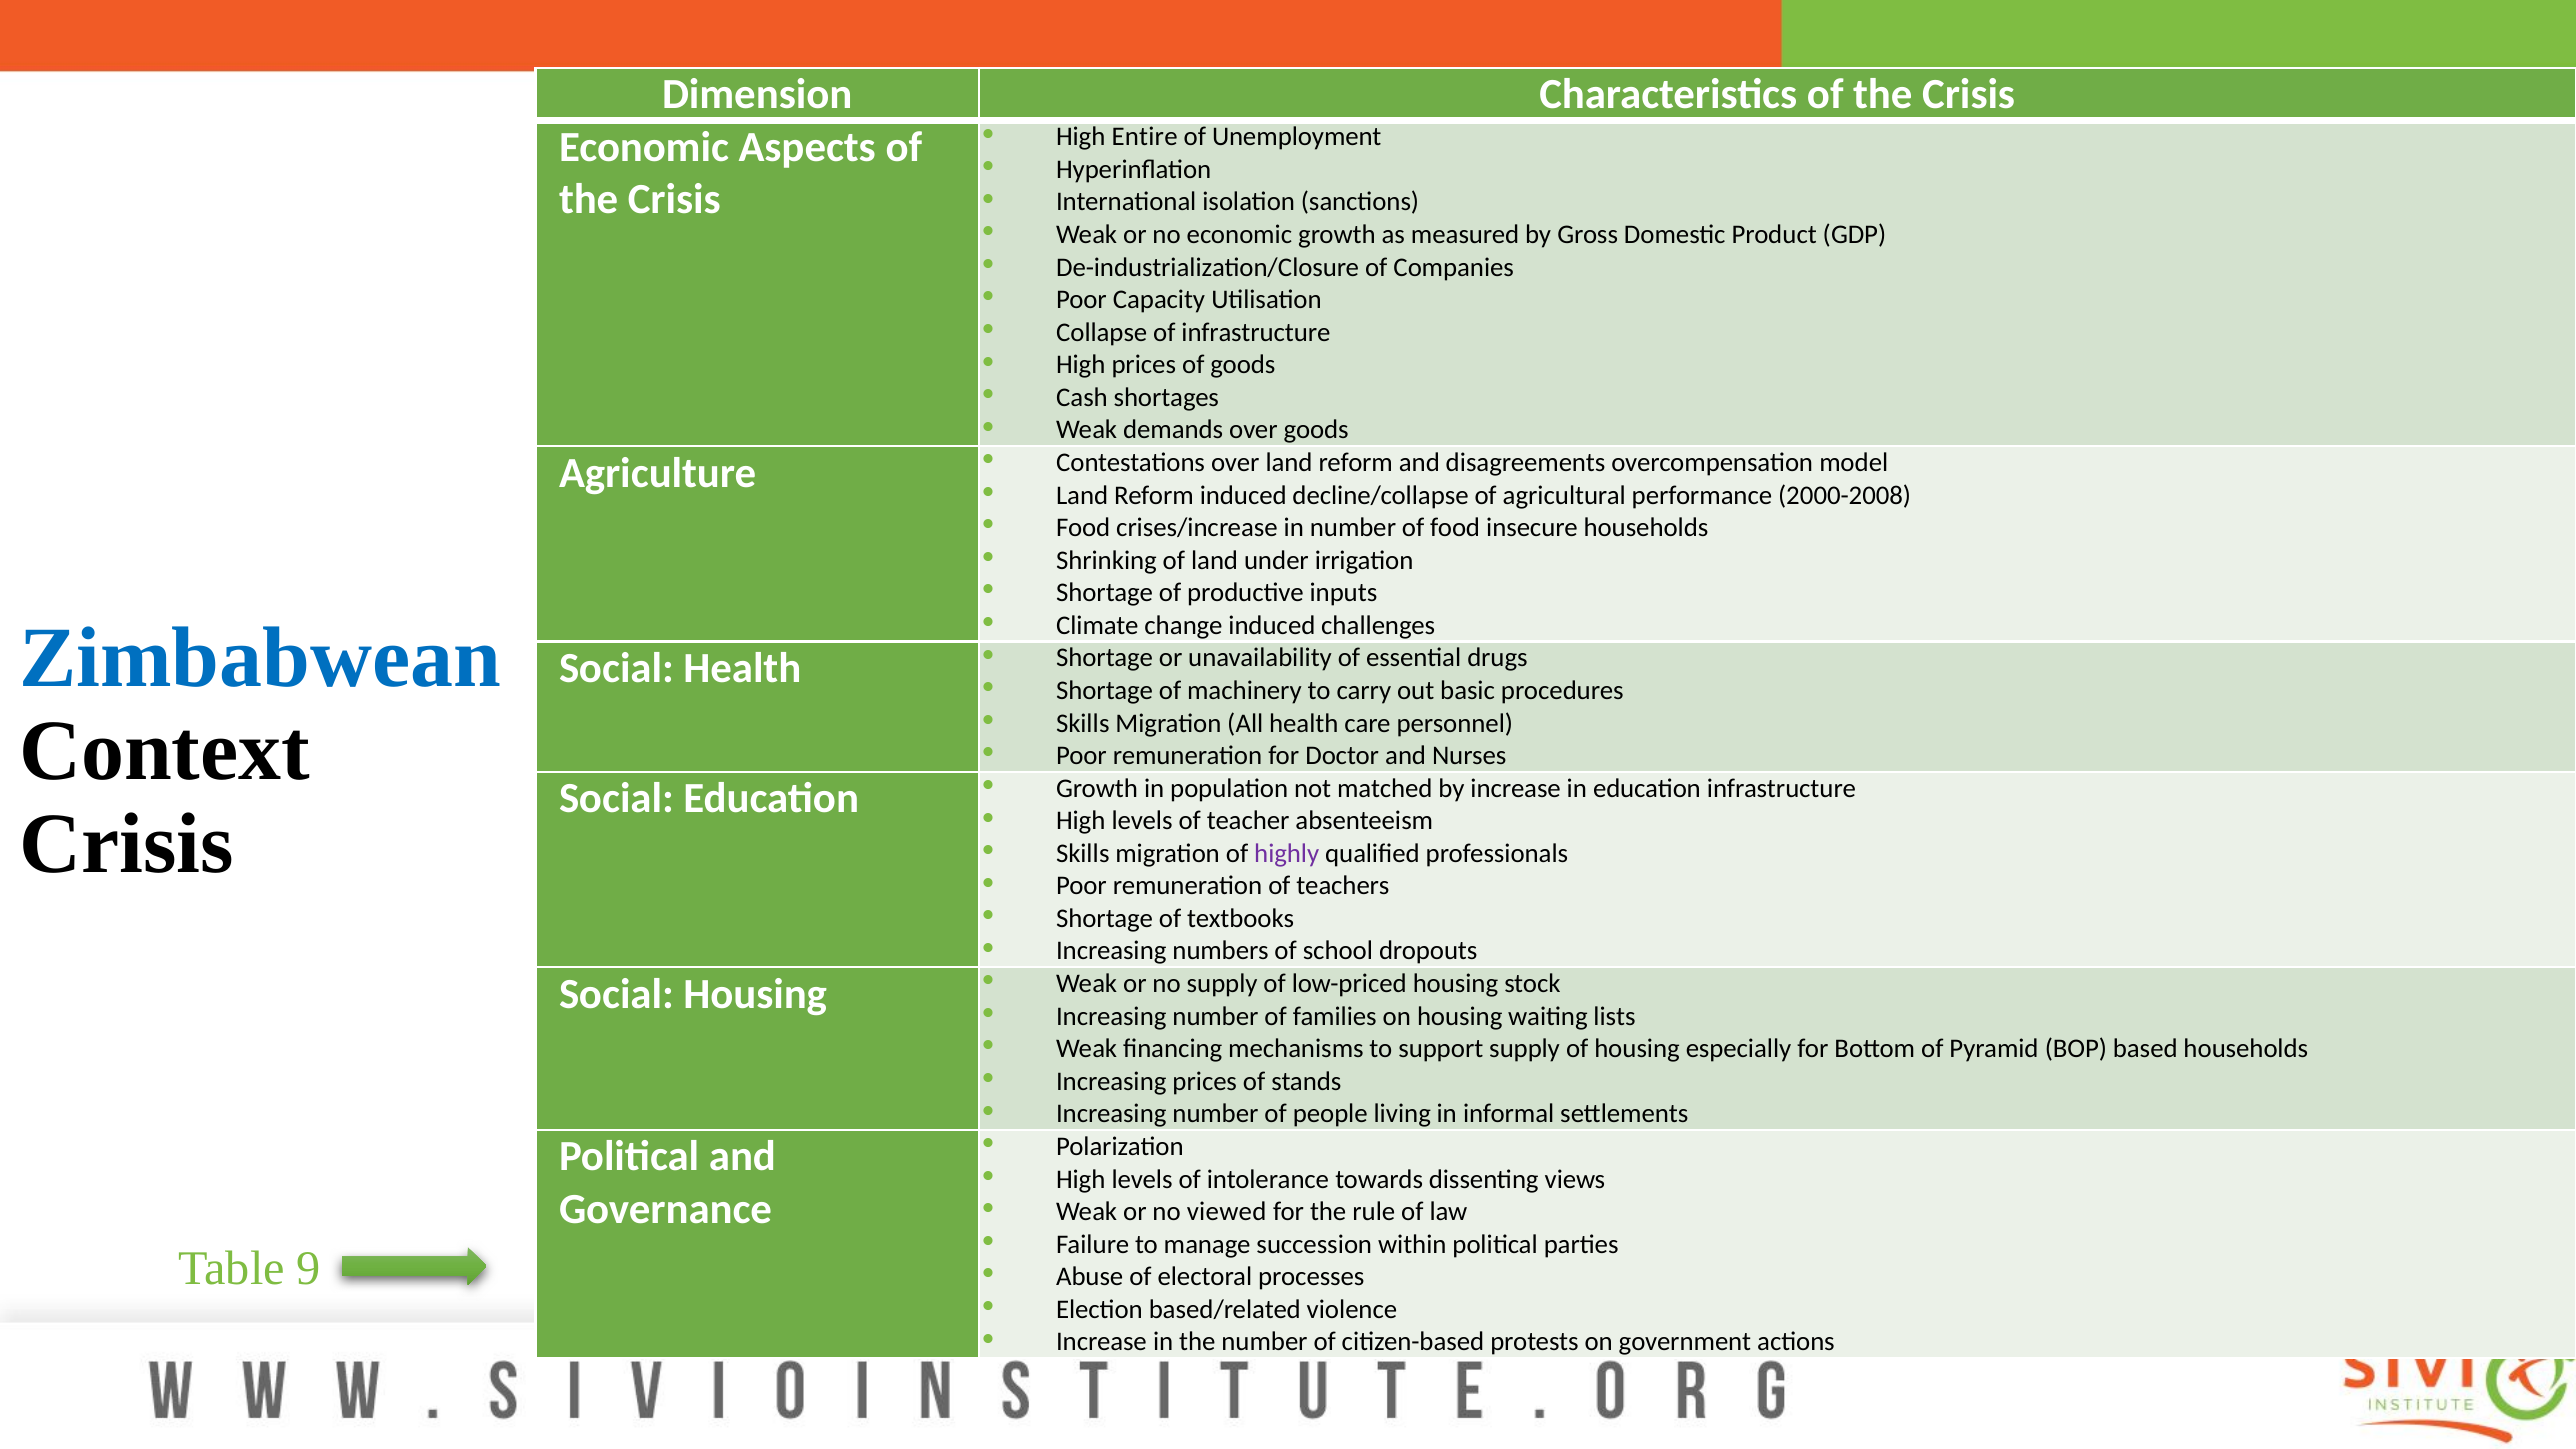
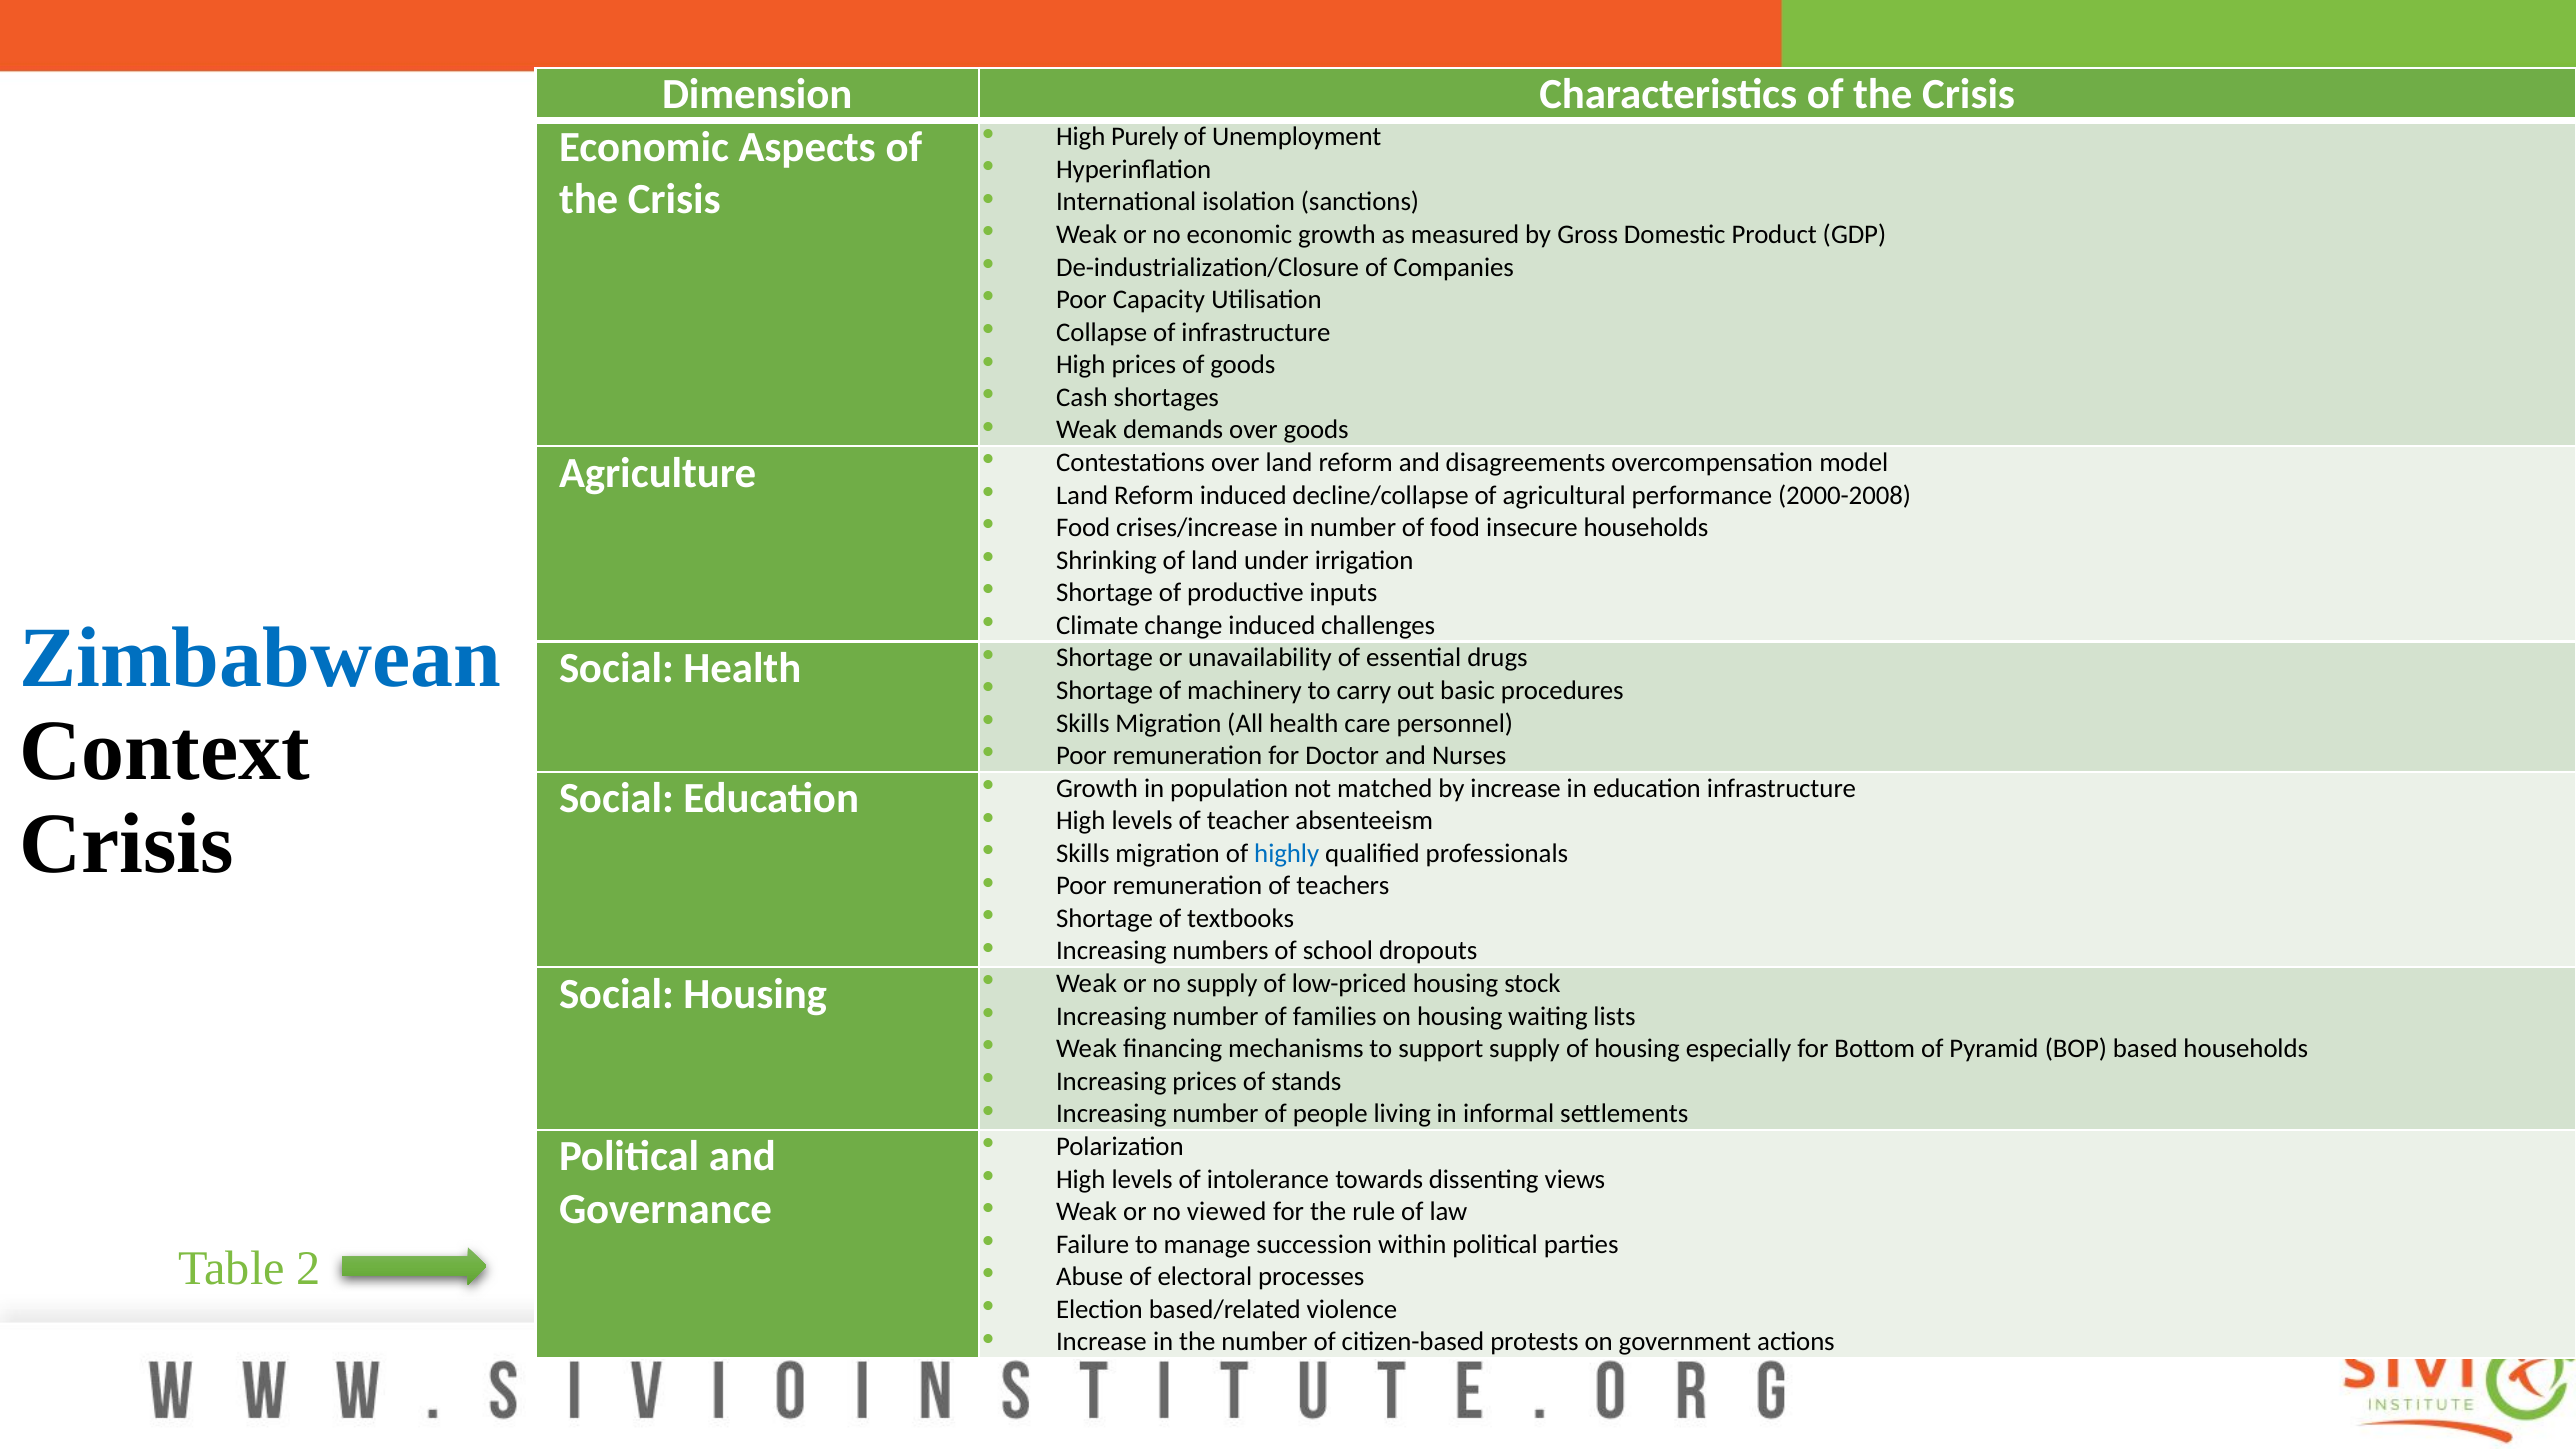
Entire: Entire -> Purely
highly colour: purple -> blue
9: 9 -> 2
